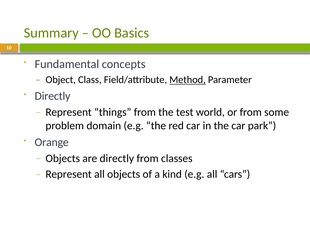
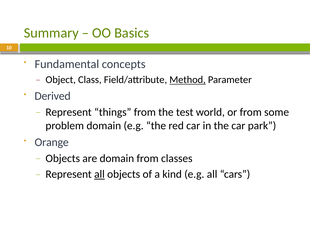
Directly at (53, 96): Directly -> Derived
are directly: directly -> domain
all at (99, 174) underline: none -> present
